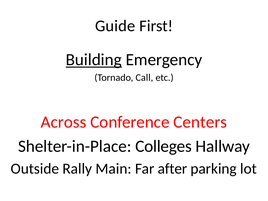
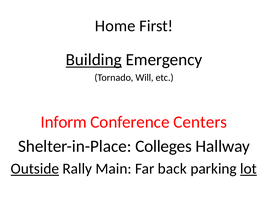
Guide: Guide -> Home
Call: Call -> Will
Across: Across -> Inform
Outside underline: none -> present
after: after -> back
lot underline: none -> present
